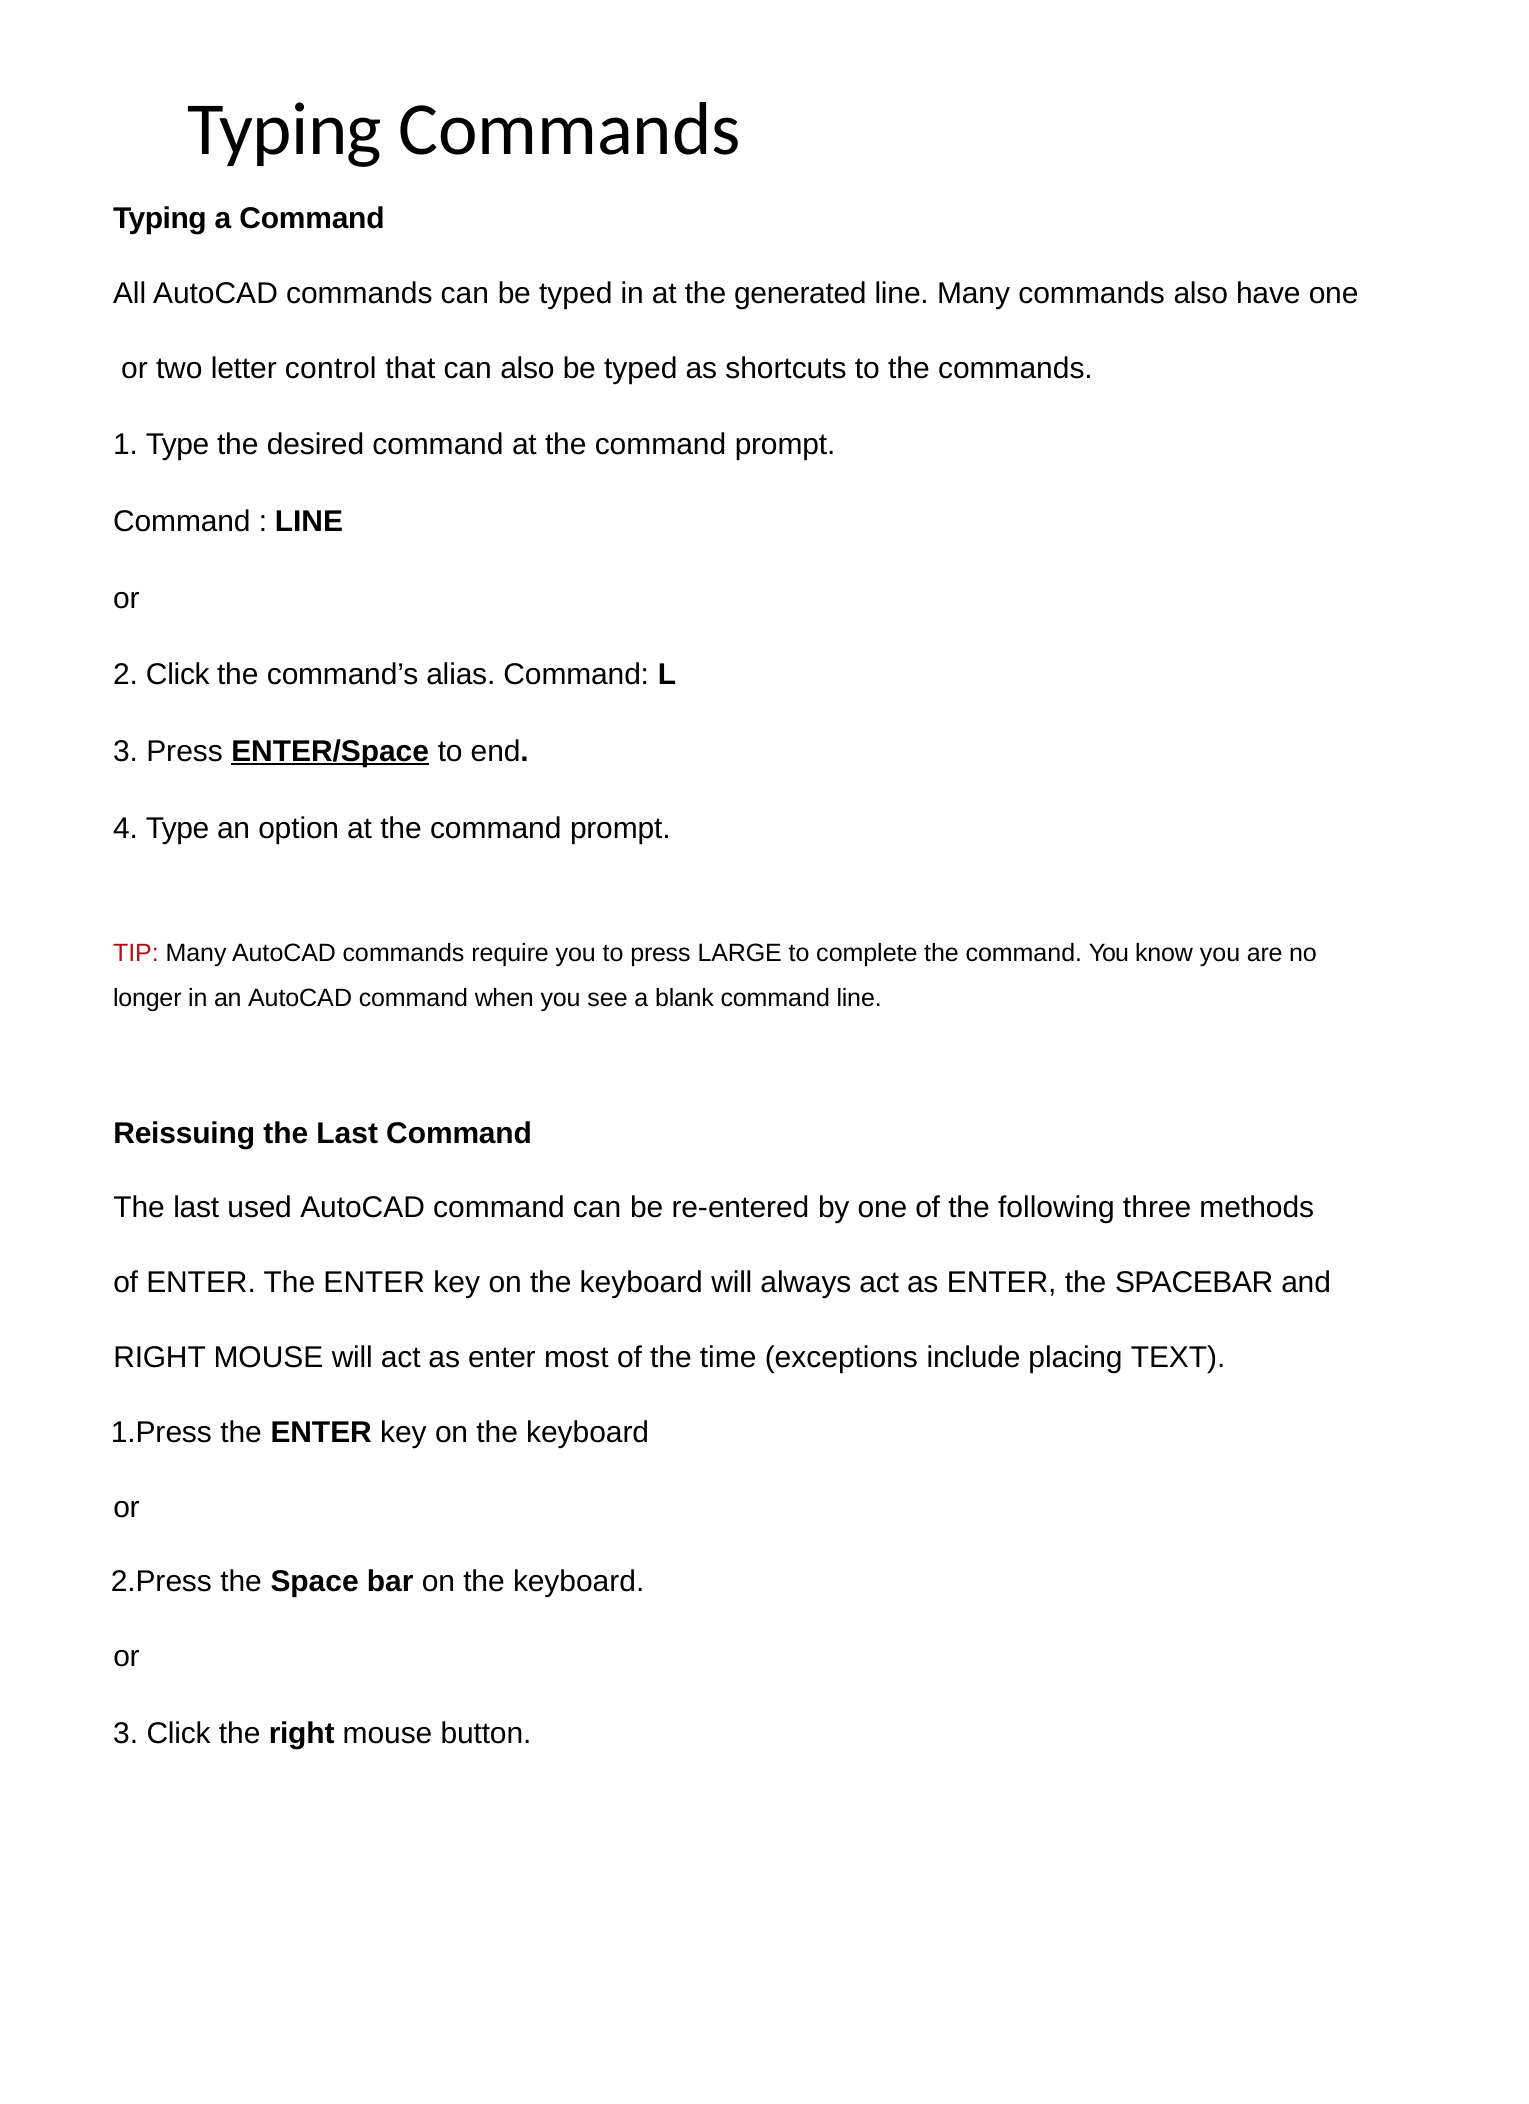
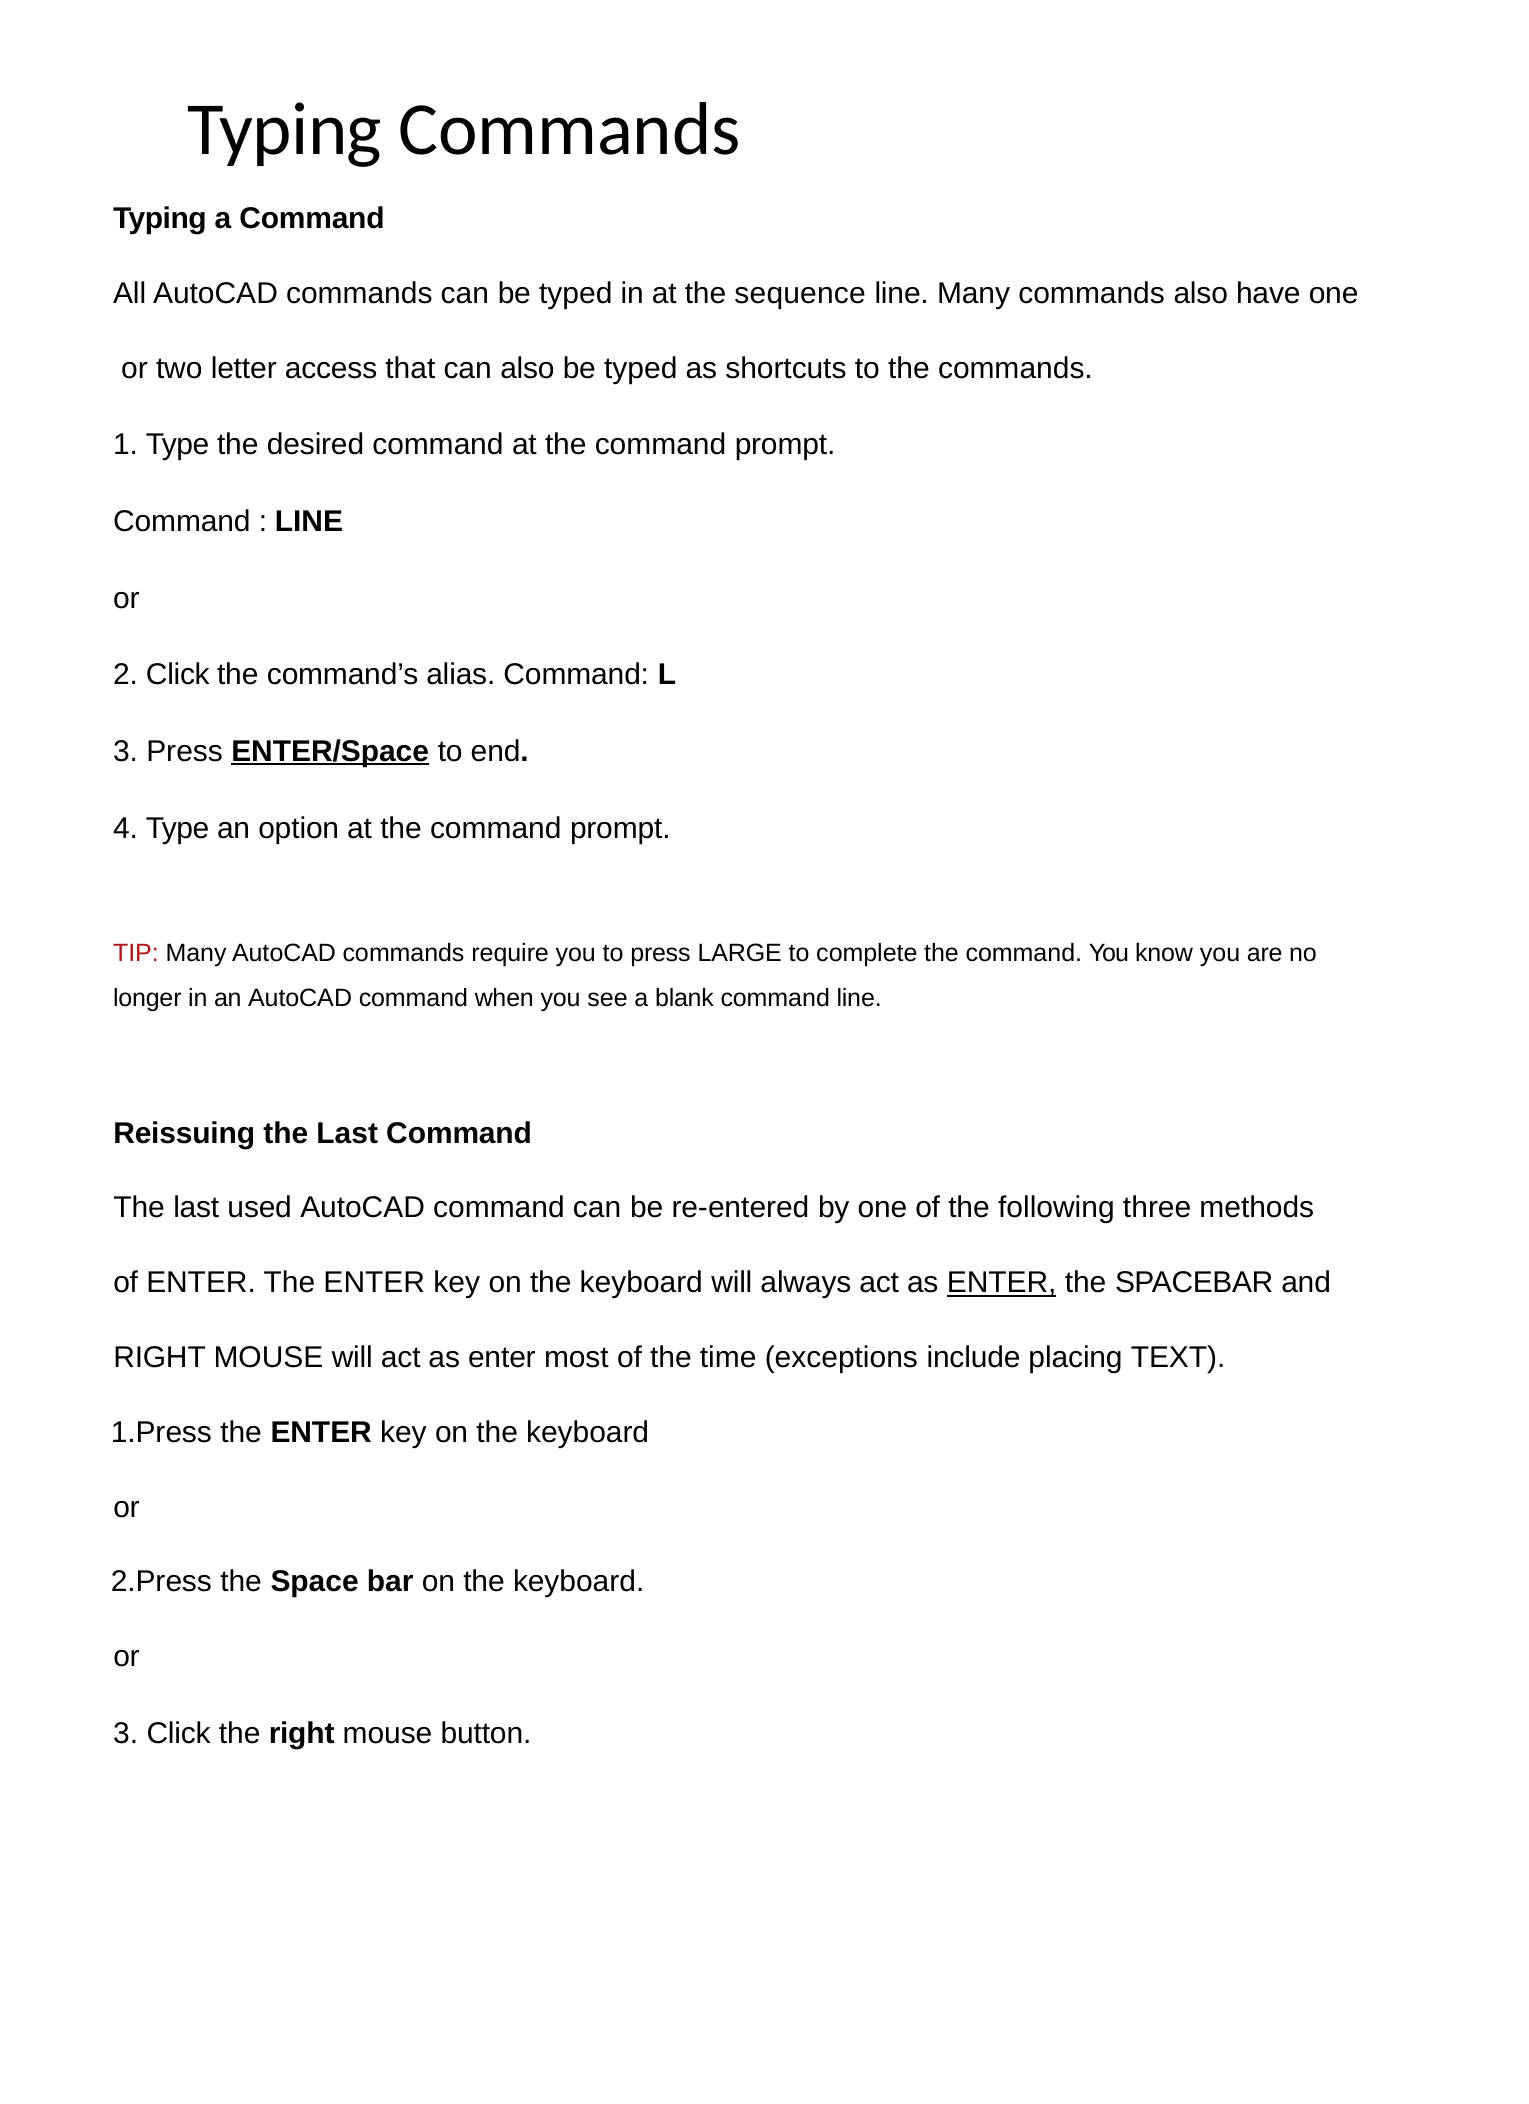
generated: generated -> sequence
control: control -> access
ENTER at (1002, 1283) underline: none -> present
